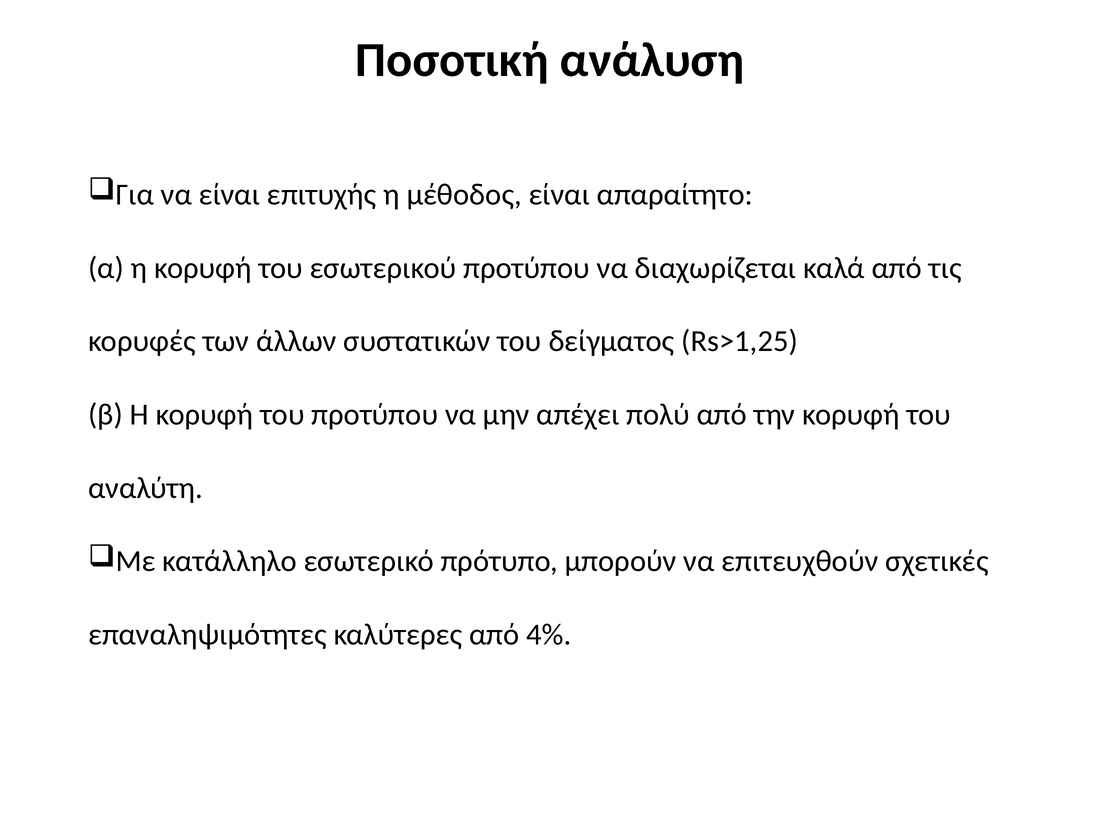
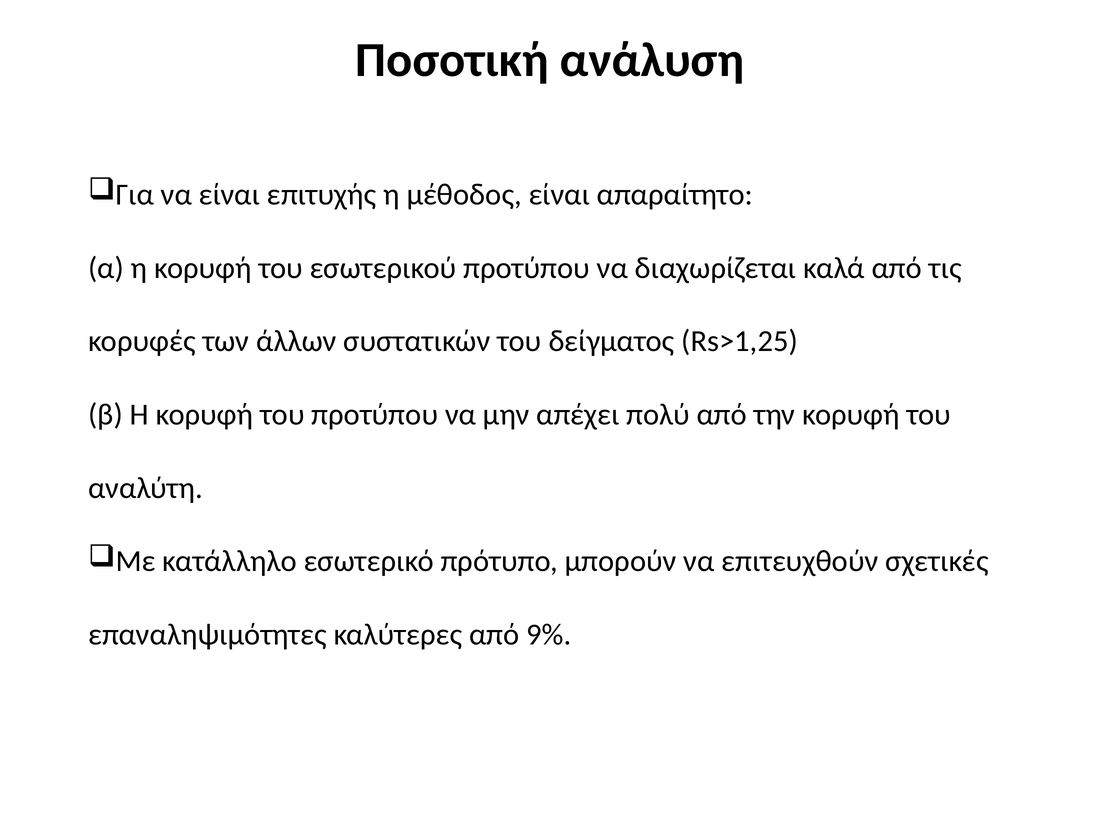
4%: 4% -> 9%
